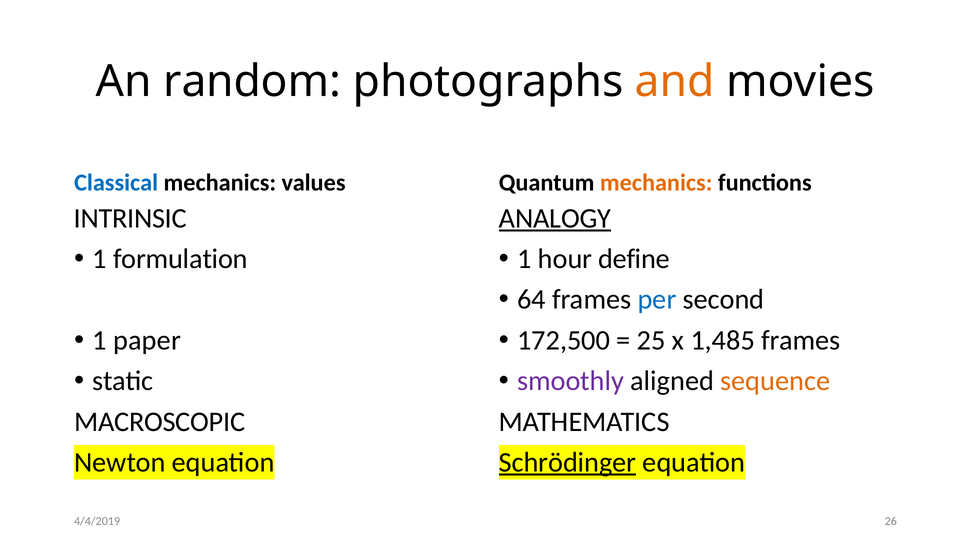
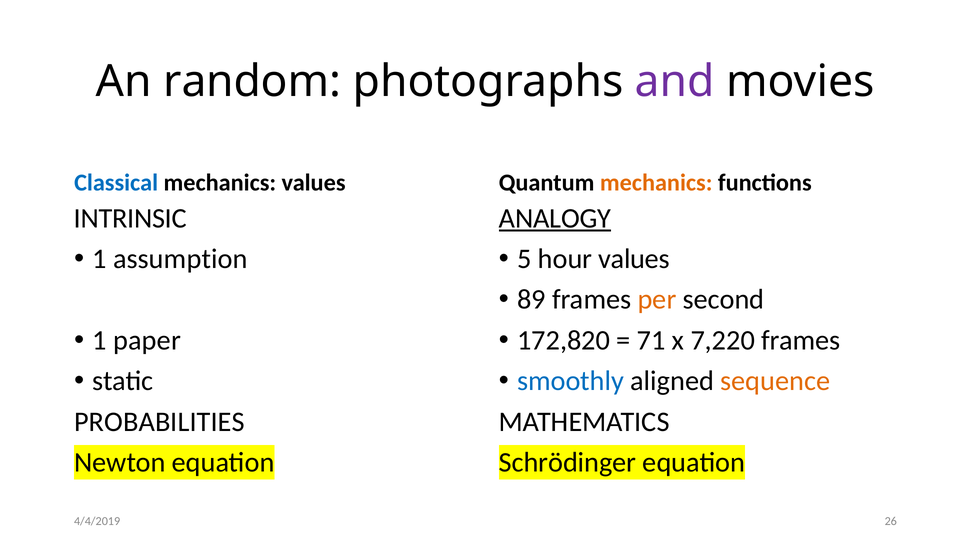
and colour: orange -> purple
formulation: formulation -> assumption
1 at (524, 259): 1 -> 5
hour define: define -> values
64: 64 -> 89
per colour: blue -> orange
172,500: 172,500 -> 172,820
25: 25 -> 71
1,485: 1,485 -> 7,220
smoothly colour: purple -> blue
MACROSCOPIC: MACROSCOPIC -> PROBABILITIES
Schrödinger underline: present -> none
